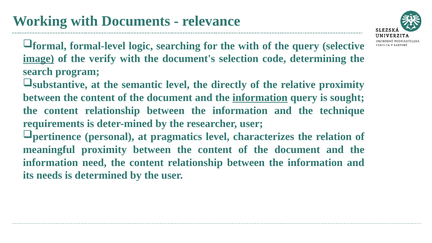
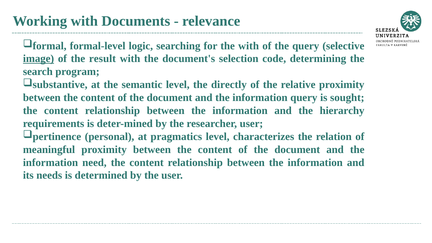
verify: verify -> result
information at (260, 98) underline: present -> none
technique: technique -> hierarchy
